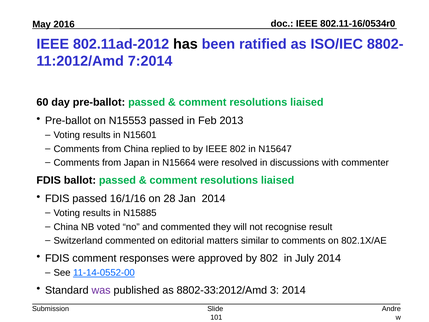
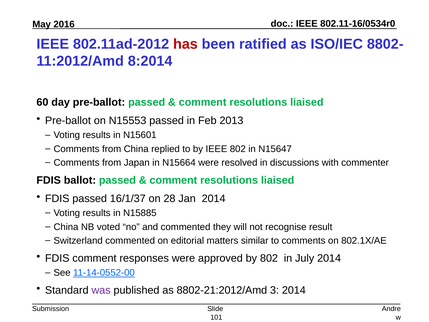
has colour: black -> red
7:2014: 7:2014 -> 8:2014
16/1/16: 16/1/16 -> 16/1/37
8802-33:2012/Amd: 8802-33:2012/Amd -> 8802-21:2012/Amd
